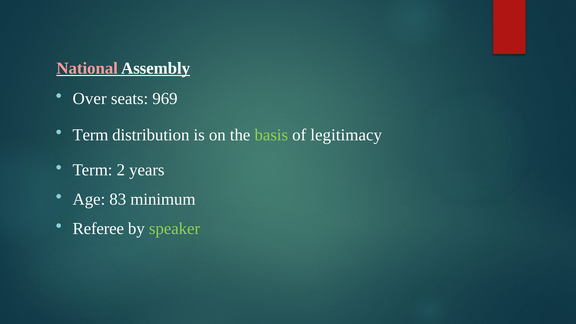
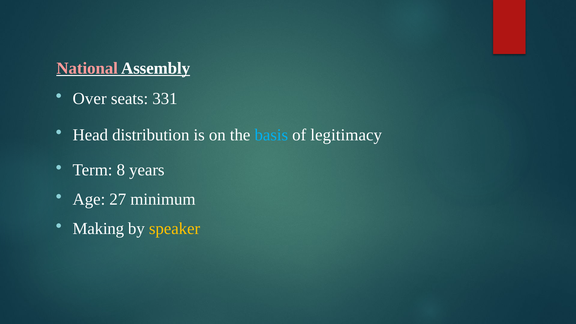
969: 969 -> 331
Term at (90, 135): Term -> Head
basis colour: light green -> light blue
2: 2 -> 8
83: 83 -> 27
Referee: Referee -> Making
speaker colour: light green -> yellow
